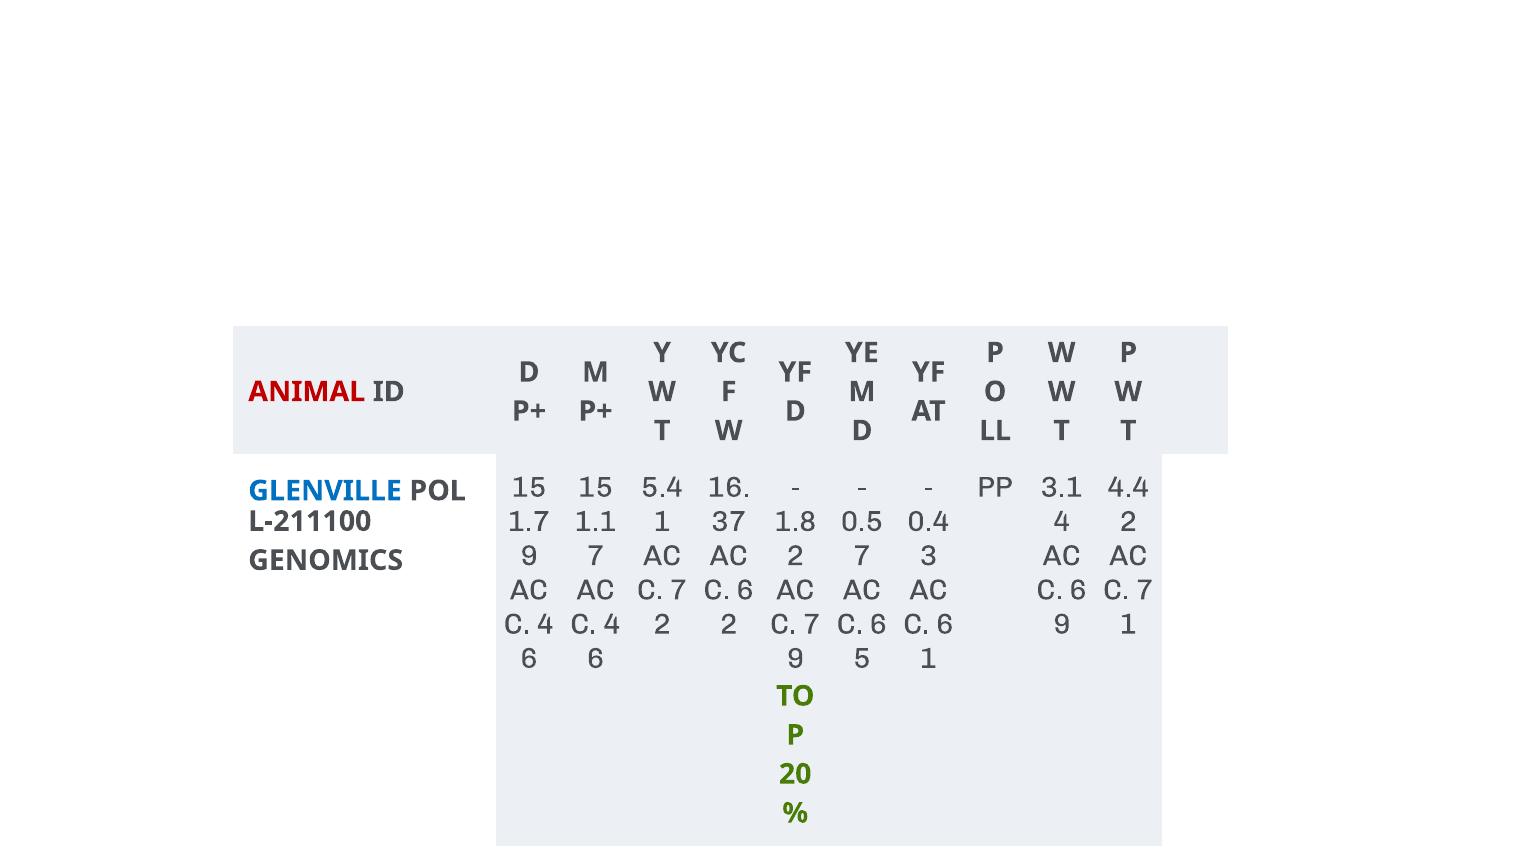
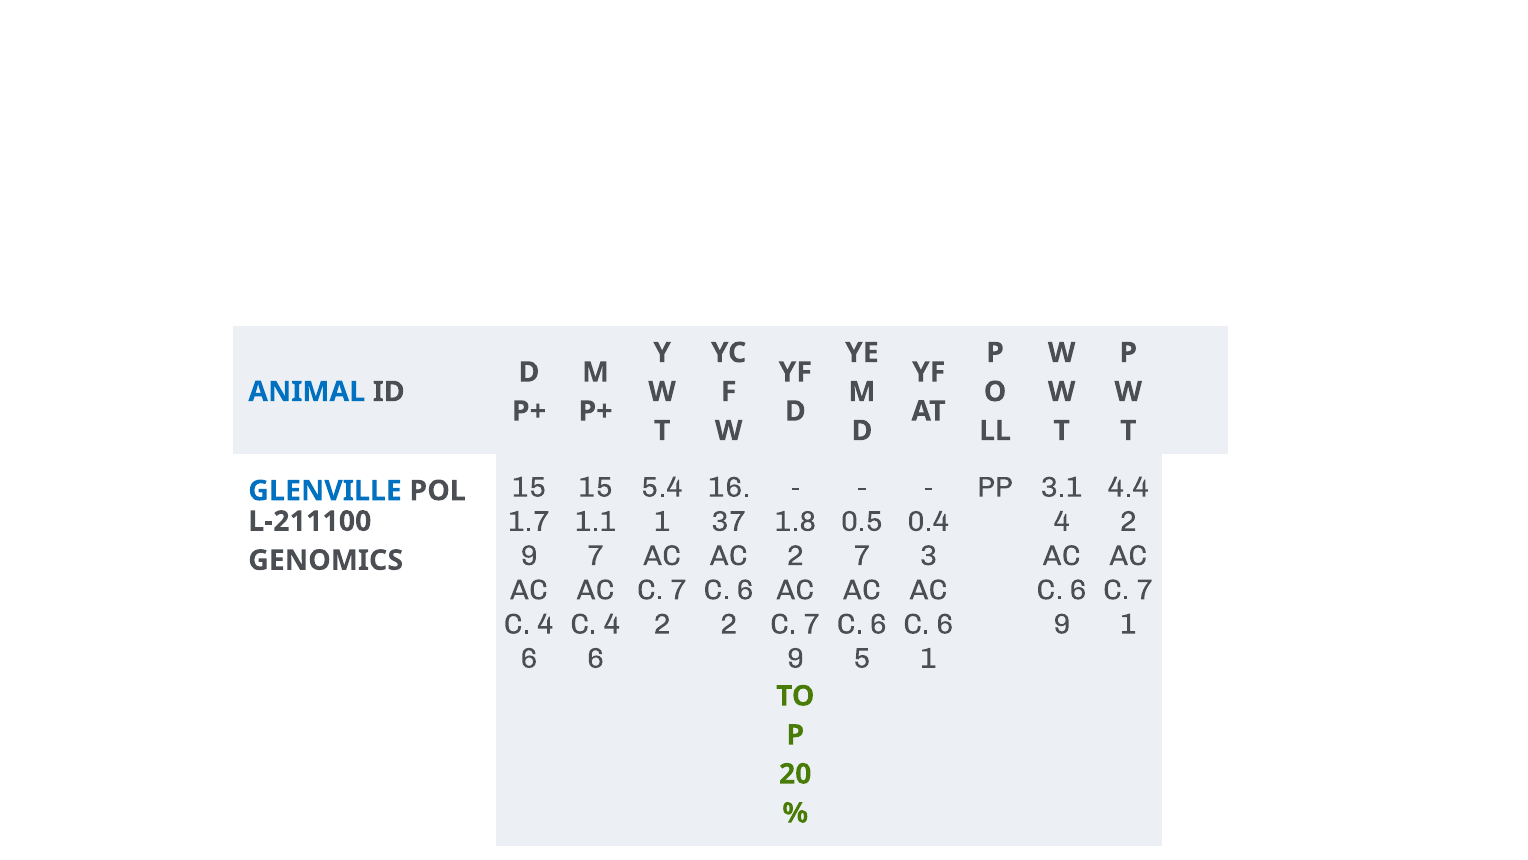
ANIMAL colour: red -> blue
